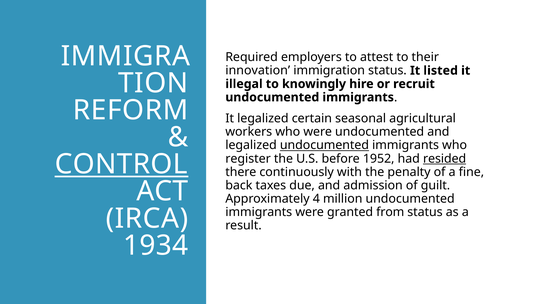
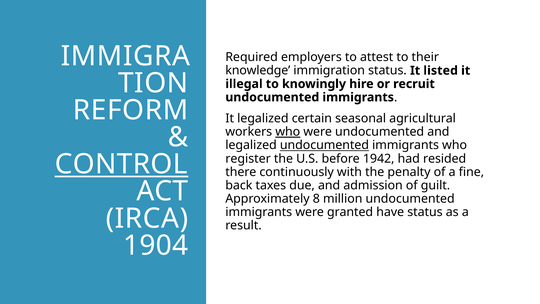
innovation: innovation -> knowledge
who at (288, 132) underline: none -> present
1952: 1952 -> 1942
resided underline: present -> none
4: 4 -> 8
from: from -> have
1934: 1934 -> 1904
